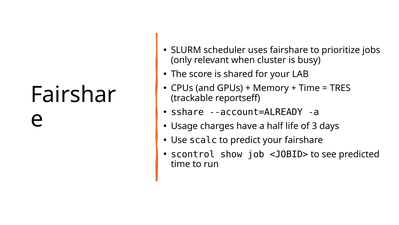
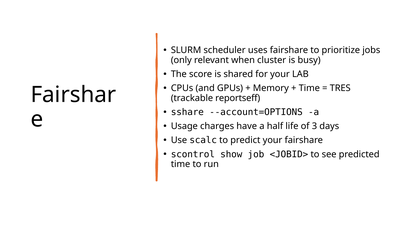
--account=ALREADY: --account=ALREADY -> --account=OPTIONS
